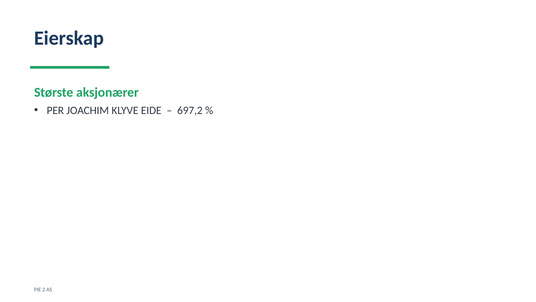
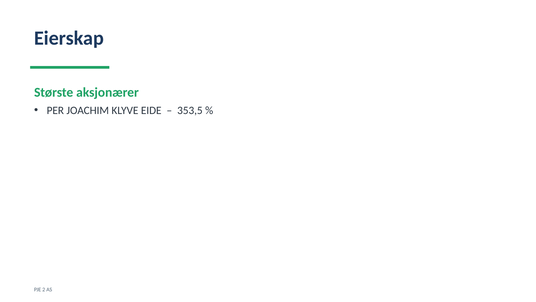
697,2: 697,2 -> 353,5
